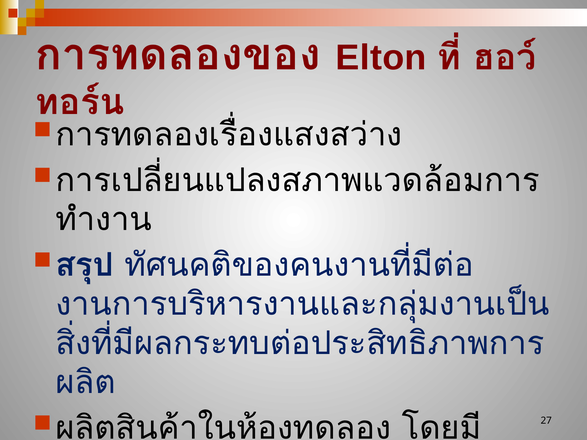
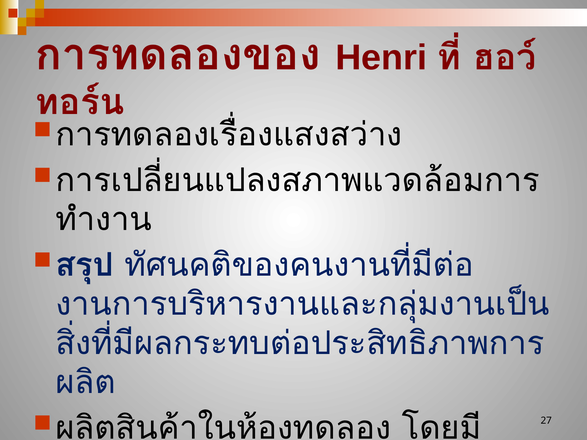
Elton: Elton -> Henri
